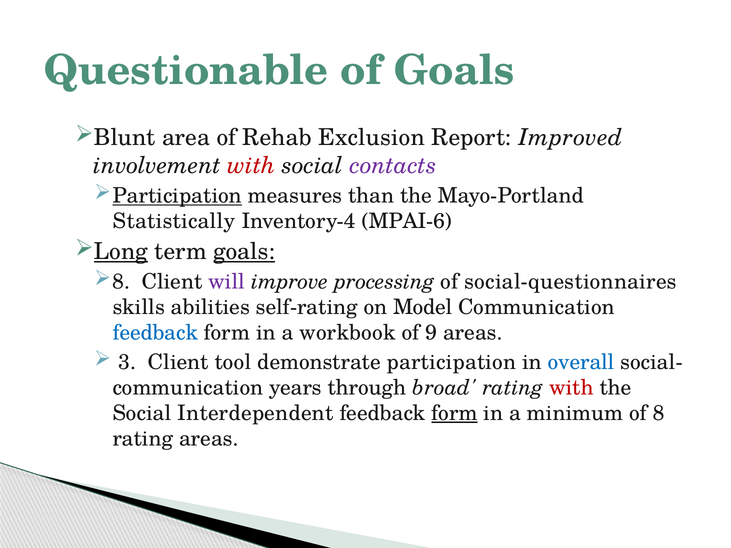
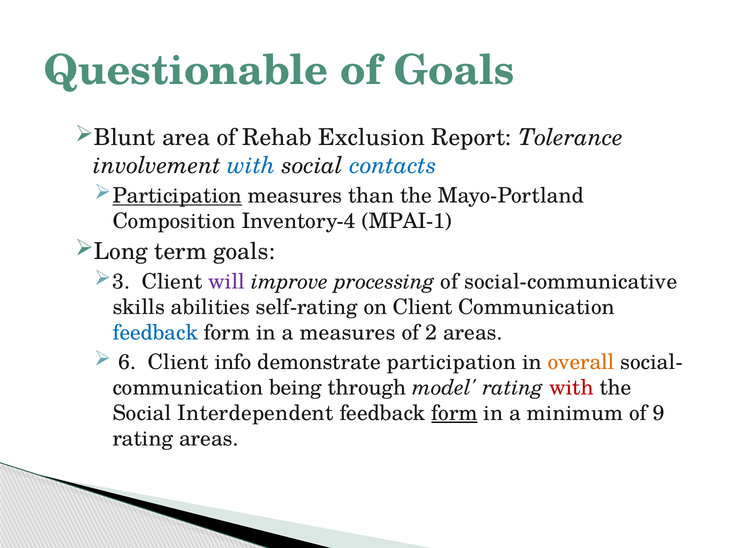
Improved: Improved -> Tolerance
with at (251, 166) colour: red -> blue
contacts colour: purple -> blue
Statistically: Statistically -> Composition
MPAI-6: MPAI-6 -> MPAI-1
Long underline: present -> none
goals at (244, 252) underline: present -> none
8 at (121, 282): 8 -> 3
social-questionnaires: social-questionnaires -> social-communicative
on Model: Model -> Client
a workbook: workbook -> measures
9: 9 -> 2
3: 3 -> 6
tool: tool -> info
overall colour: blue -> orange
years: years -> being
broad: broad -> model
of 8: 8 -> 9
